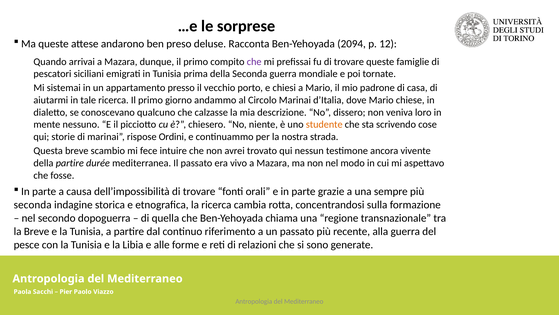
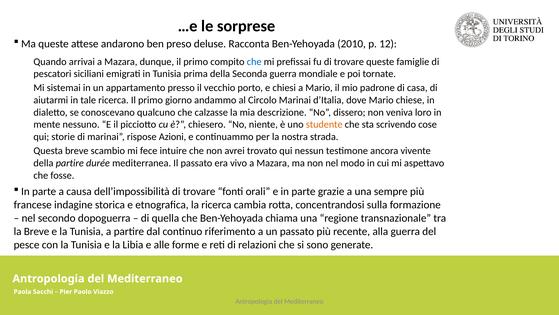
2094: 2094 -> 2010
che at (254, 62) colour: purple -> blue
Ordini: Ordini -> Azioni
seconda at (33, 205): seconda -> francese
